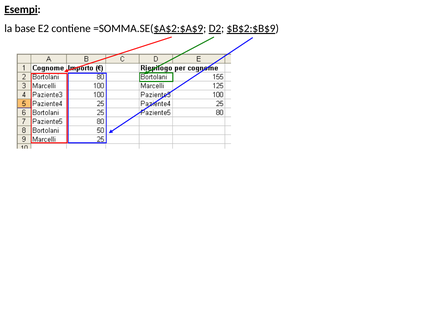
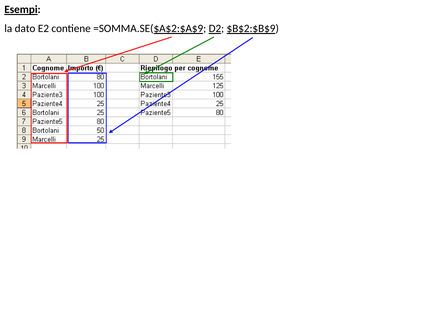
base: base -> dato
